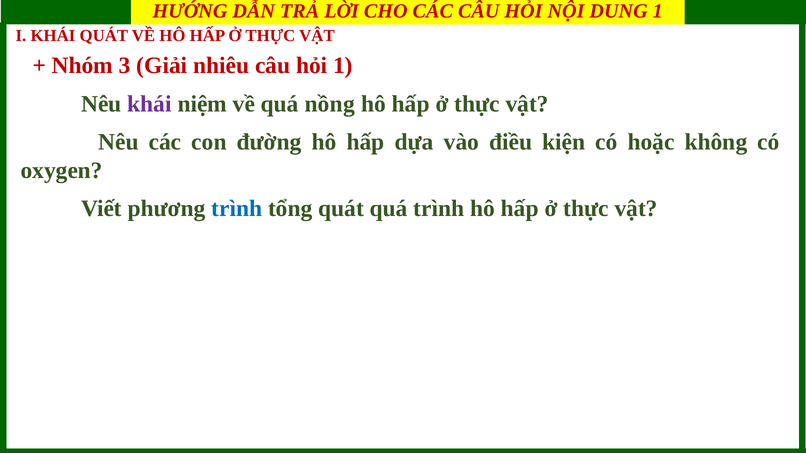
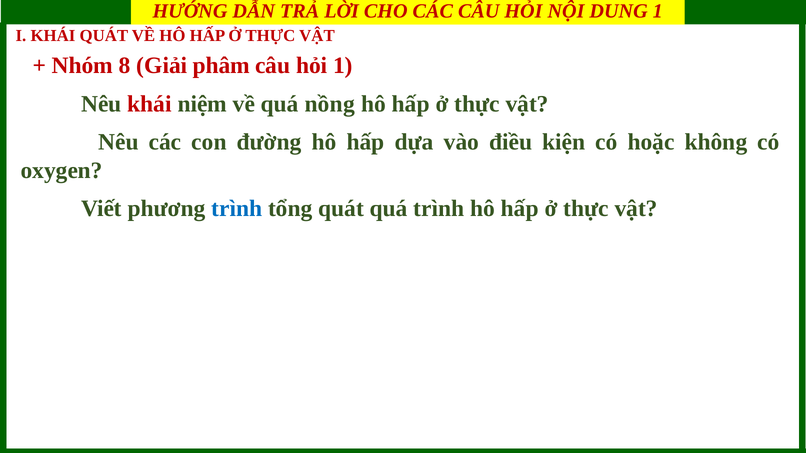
3: 3 -> 8
nhiêu: nhiêu -> phâm
khái at (150, 104) colour: purple -> red
